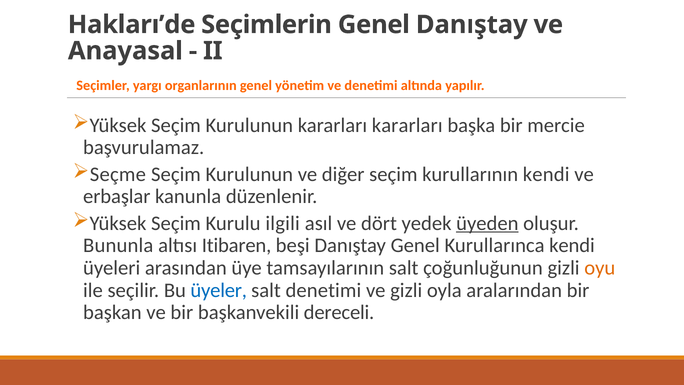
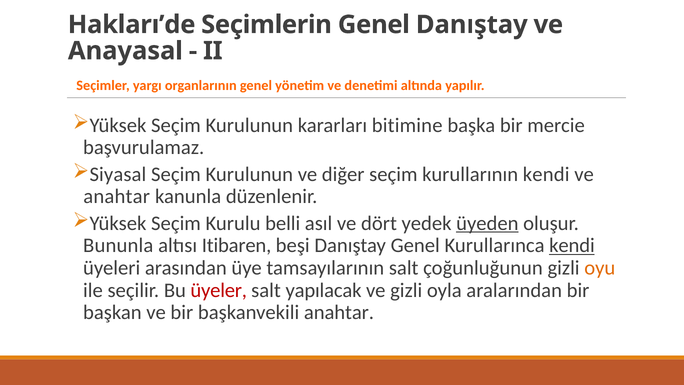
kararları kararları: kararları -> bitimine
Seçme: Seçme -> Siyasal
erbaşlar at (117, 196): erbaşlar -> anahtar
ilgili: ilgili -> belli
kendi at (572, 245) underline: none -> present
üyeler colour: blue -> red
salt denetimi: denetimi -> yapılacak
başkanvekili dereceli: dereceli -> anahtar
